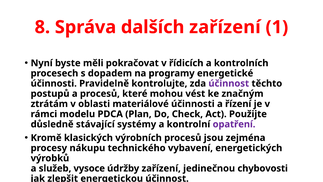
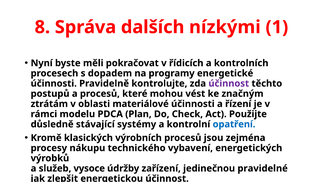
dalších zařízení: zařízení -> nízkými
opatření colour: purple -> blue
chybovosti: chybovosti -> pravidelné
